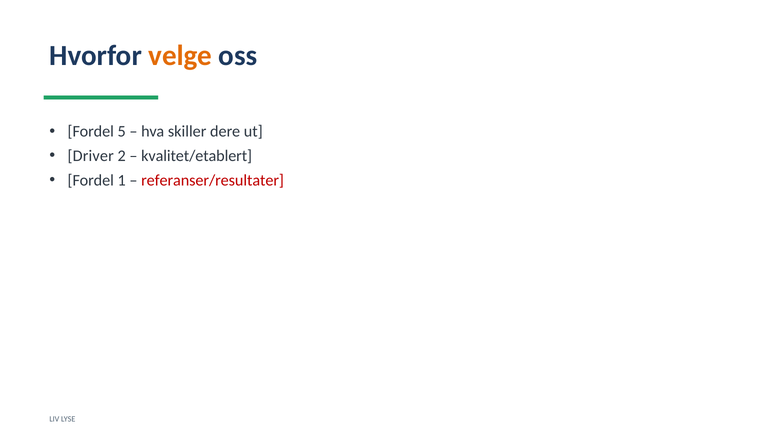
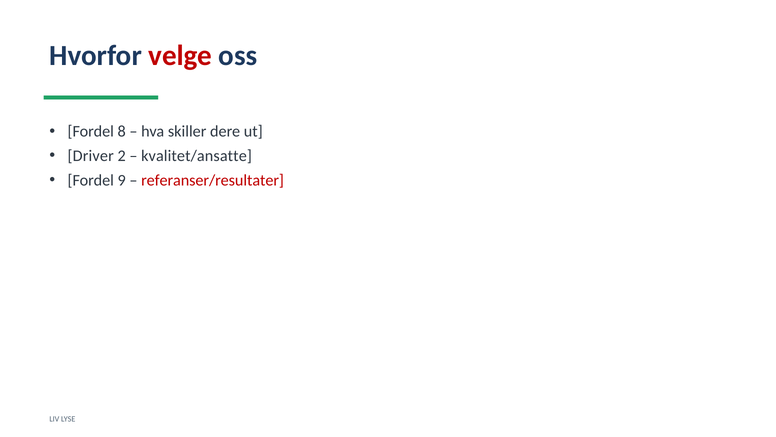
velge colour: orange -> red
5: 5 -> 8
kvalitet/etablert: kvalitet/etablert -> kvalitet/ansatte
1: 1 -> 9
